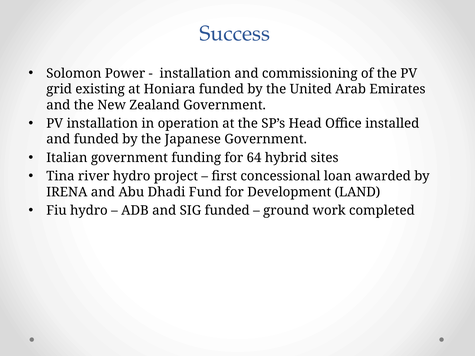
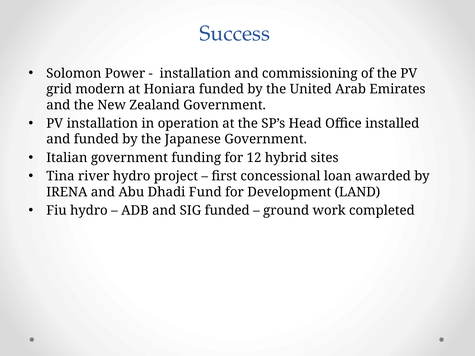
existing: existing -> modern
64: 64 -> 12
